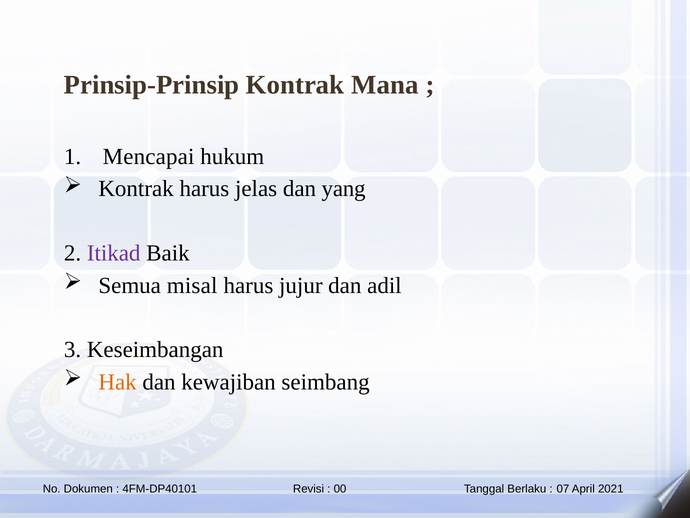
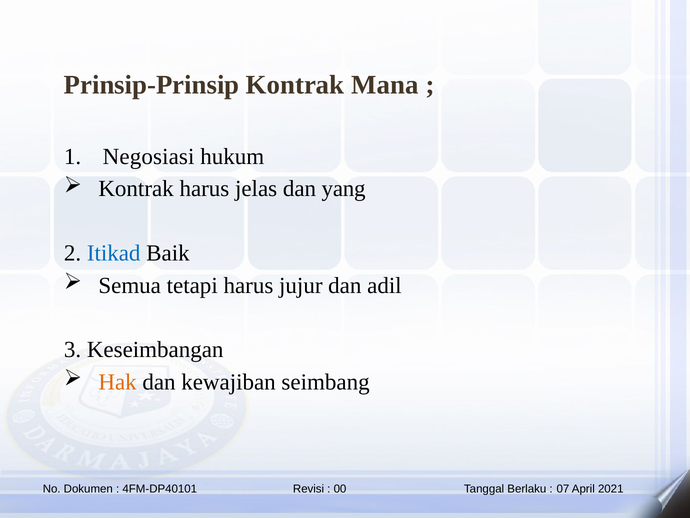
Mencapai: Mencapai -> Negosiasi
Itikad colour: purple -> blue
misal: misal -> tetapi
